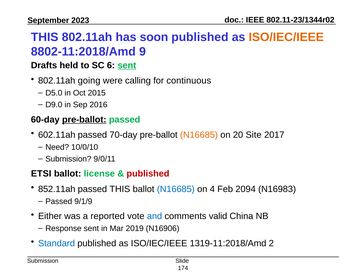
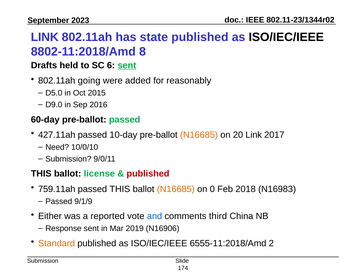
THIS at (45, 37): THIS -> LINK
soon: soon -> state
ISO/IEC/IEEE at (286, 37) colour: orange -> black
9: 9 -> 8
calling: calling -> added
continuous: continuous -> reasonably
pre-ballot at (84, 120) underline: present -> none
602.11ah: 602.11ah -> 427.11ah
70-day: 70-day -> 10-day
20 Site: Site -> Link
ETSI at (41, 174): ETSI -> THIS
852.11ah: 852.11ah -> 759.11ah
N16685 at (176, 189) colour: blue -> orange
4: 4 -> 0
2094: 2094 -> 2018
valid: valid -> third
Standard colour: blue -> orange
1319-11:2018/Amd: 1319-11:2018/Amd -> 6555-11:2018/Amd
